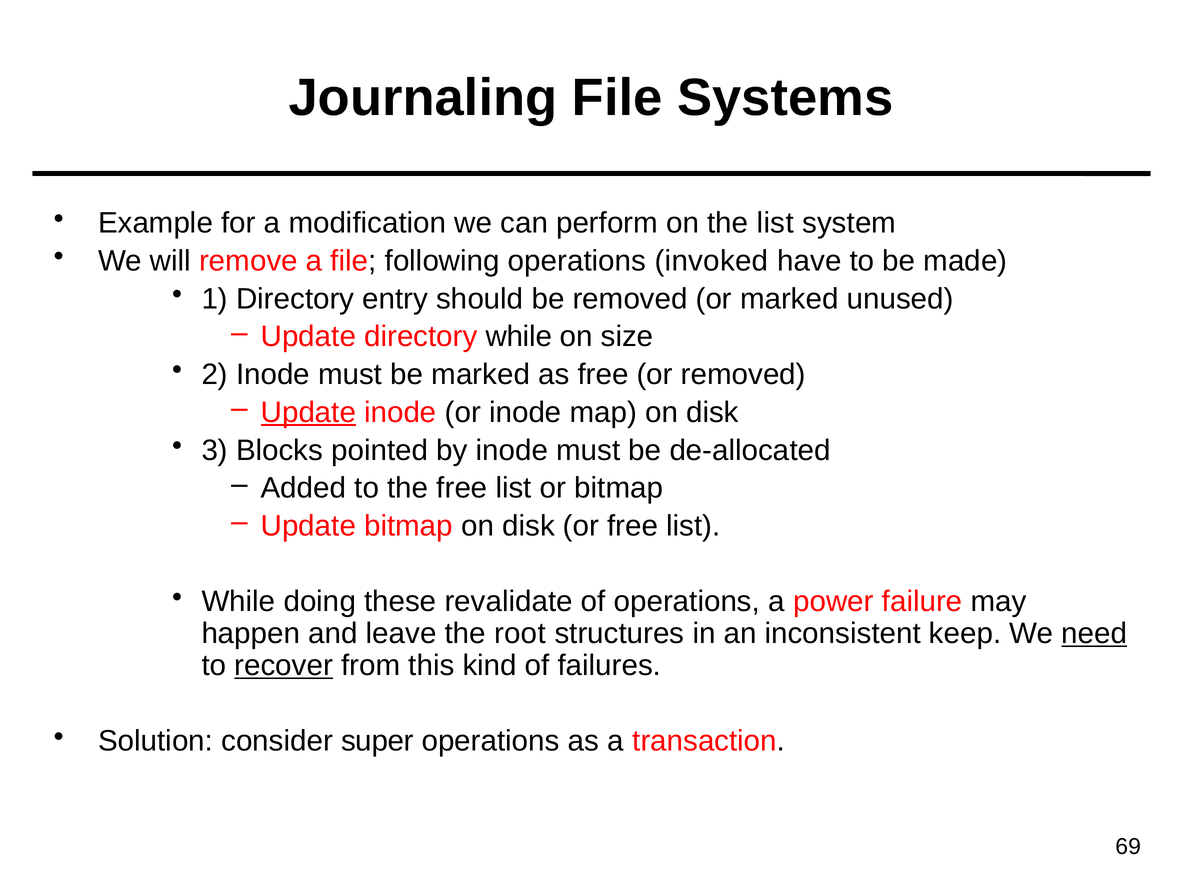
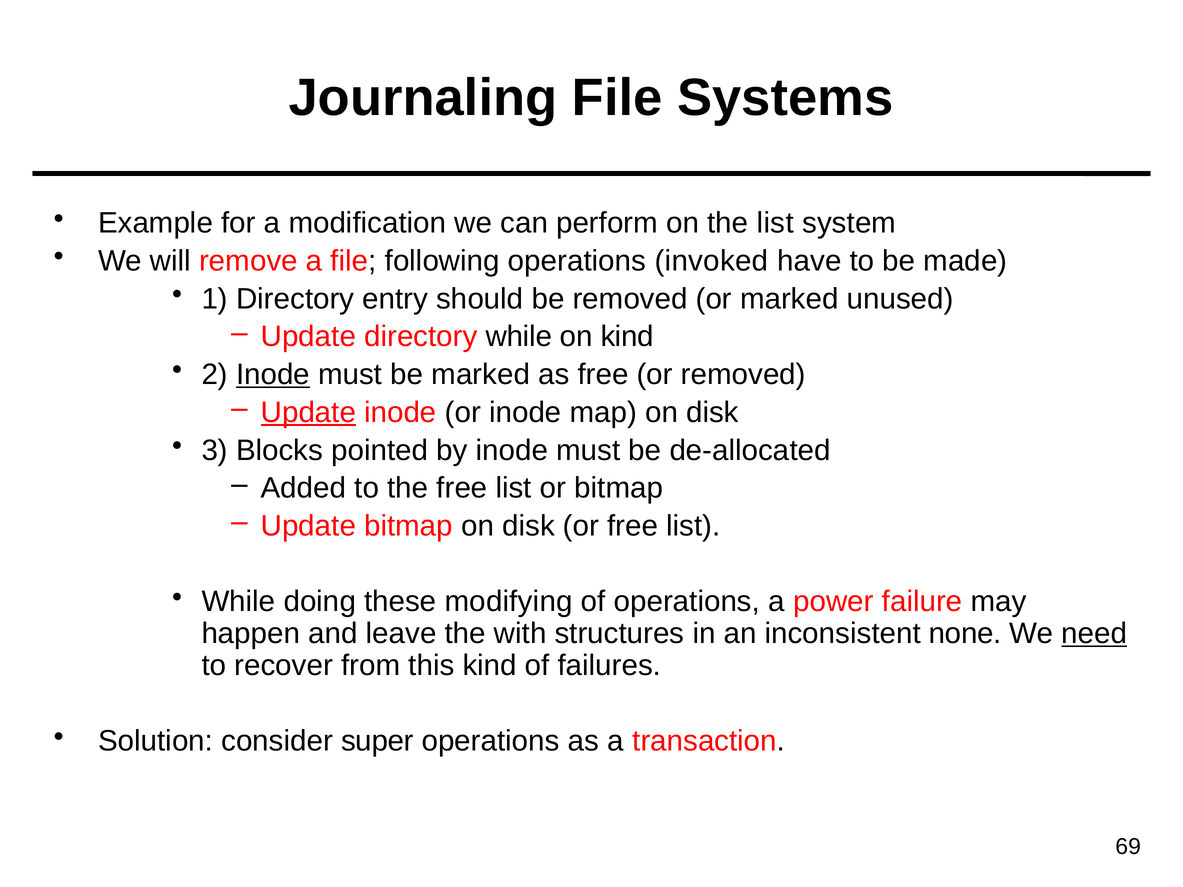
on size: size -> kind
Inode at (273, 375) underline: none -> present
revalidate: revalidate -> modifying
root: root -> with
keep: keep -> none
recover underline: present -> none
